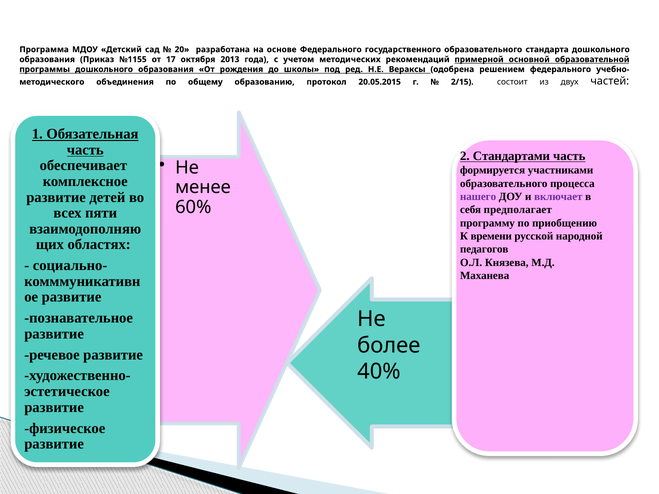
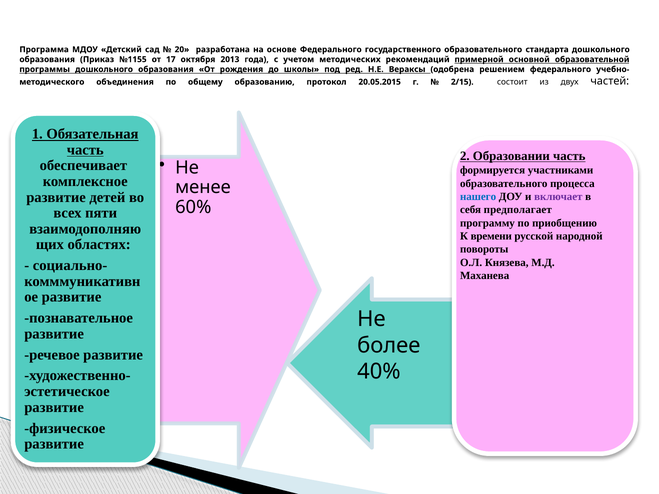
Стандартами: Стандартами -> Образовании
нашего colour: purple -> blue
педагогов: педагогов -> повороты
